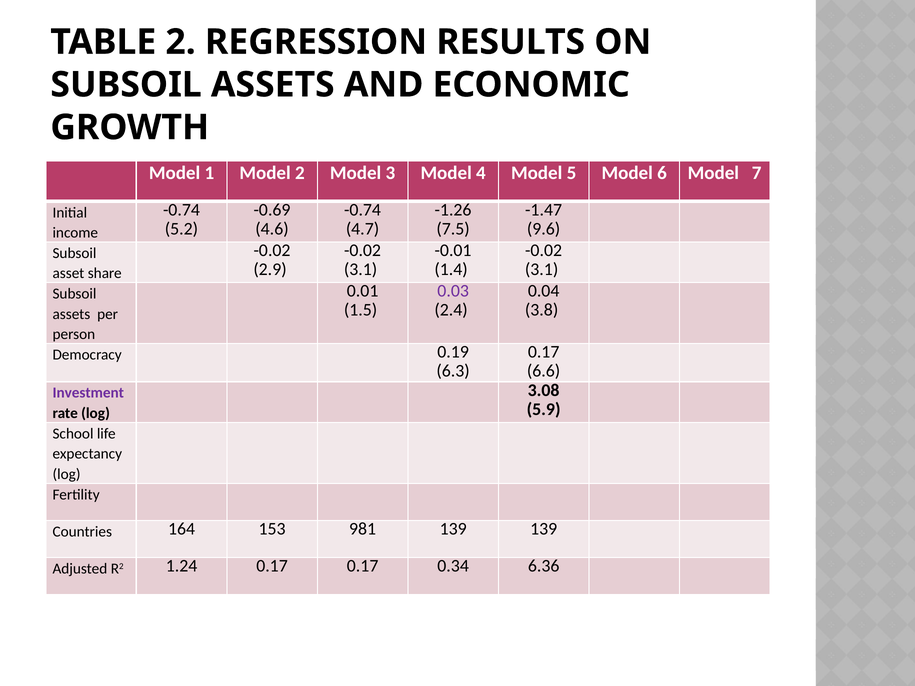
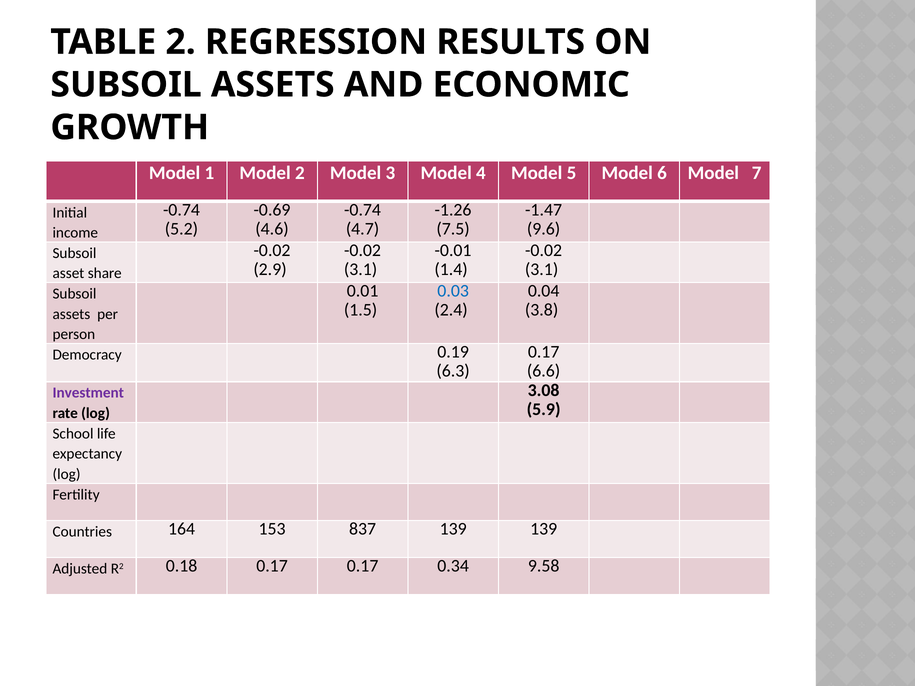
0.03 colour: purple -> blue
981: 981 -> 837
1.24: 1.24 -> 0.18
6.36: 6.36 -> 9.58
